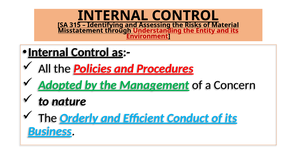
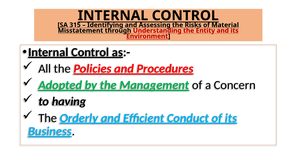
nature: nature -> having
